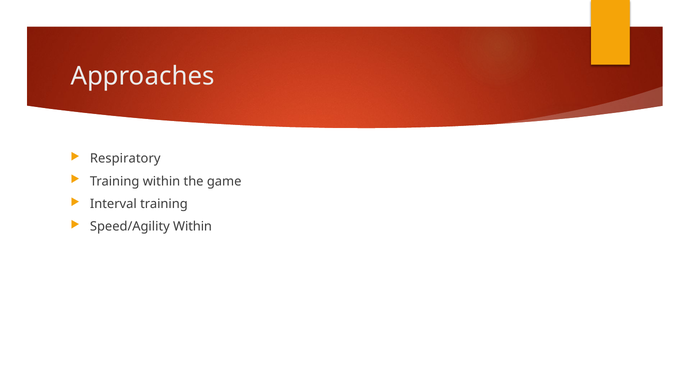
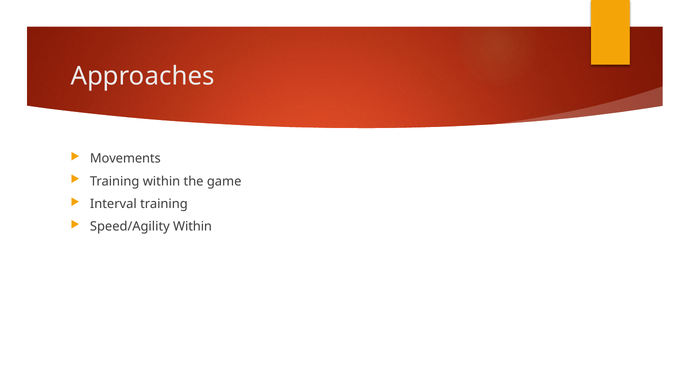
Respiratory: Respiratory -> Movements
